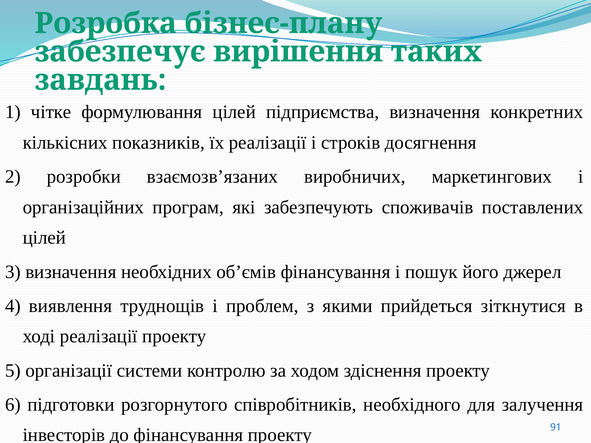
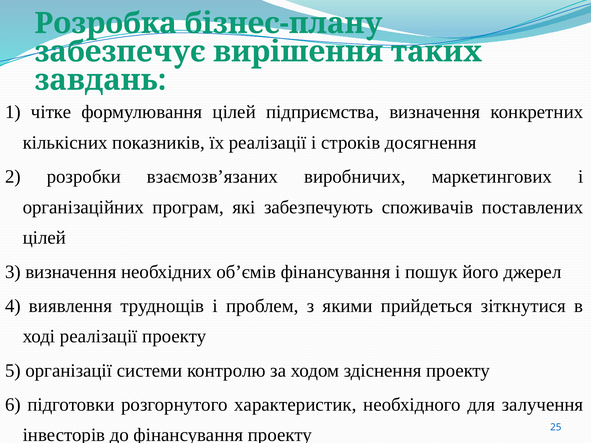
співробітників: співробітників -> характеристик
91: 91 -> 25
